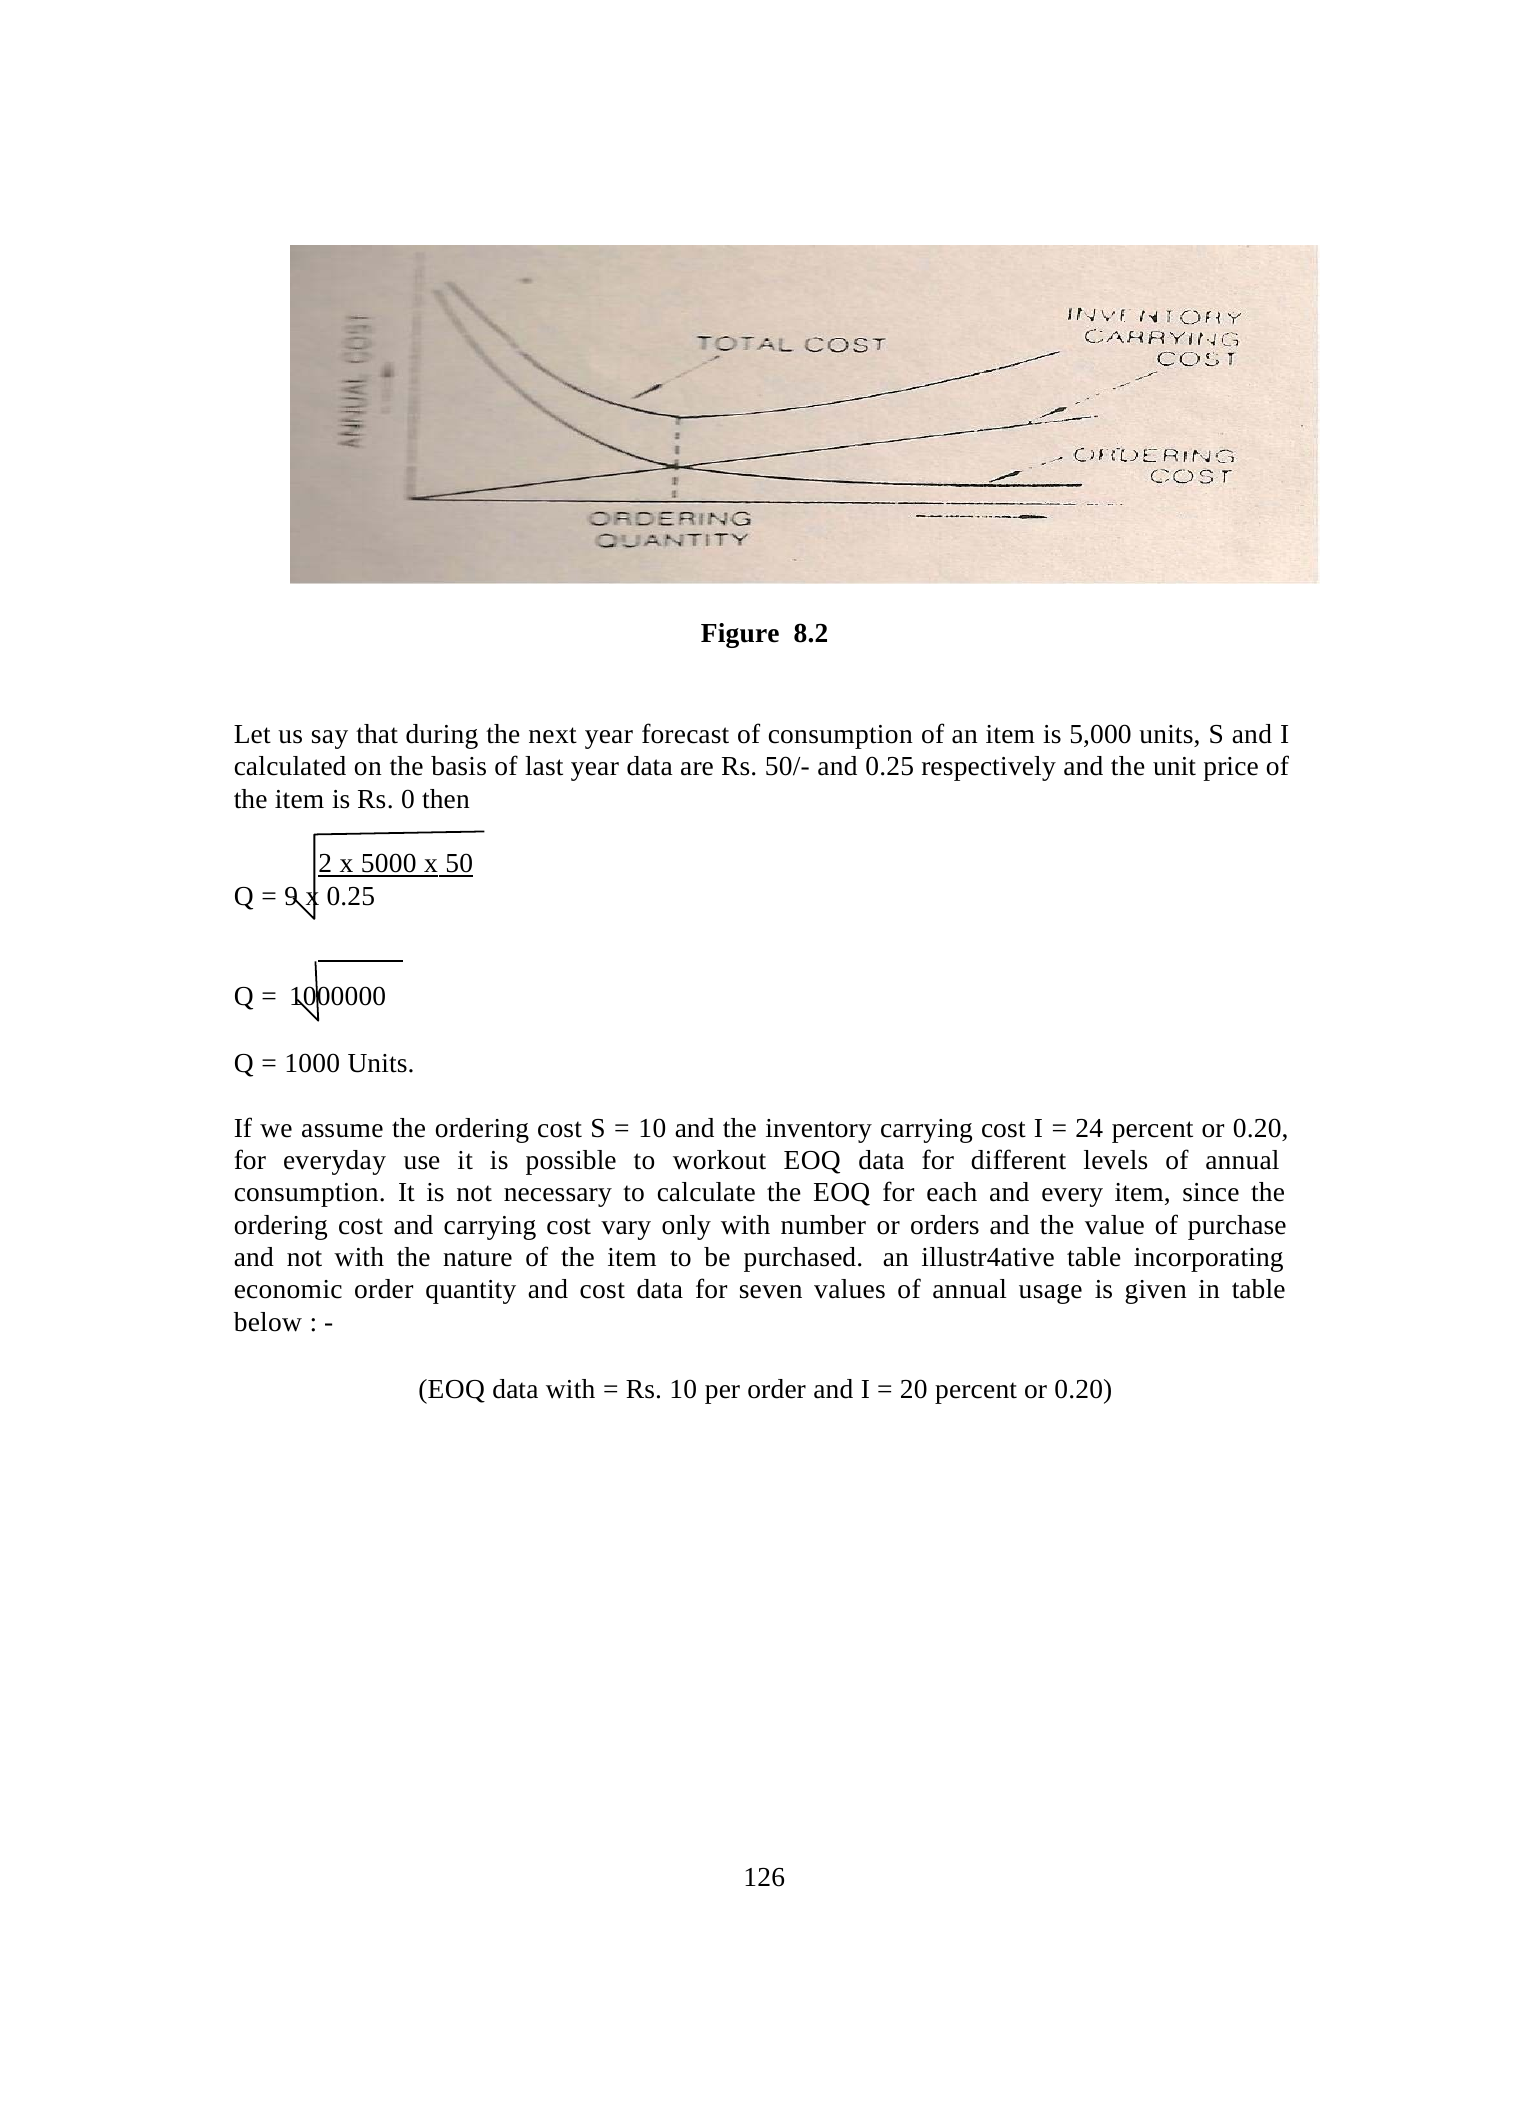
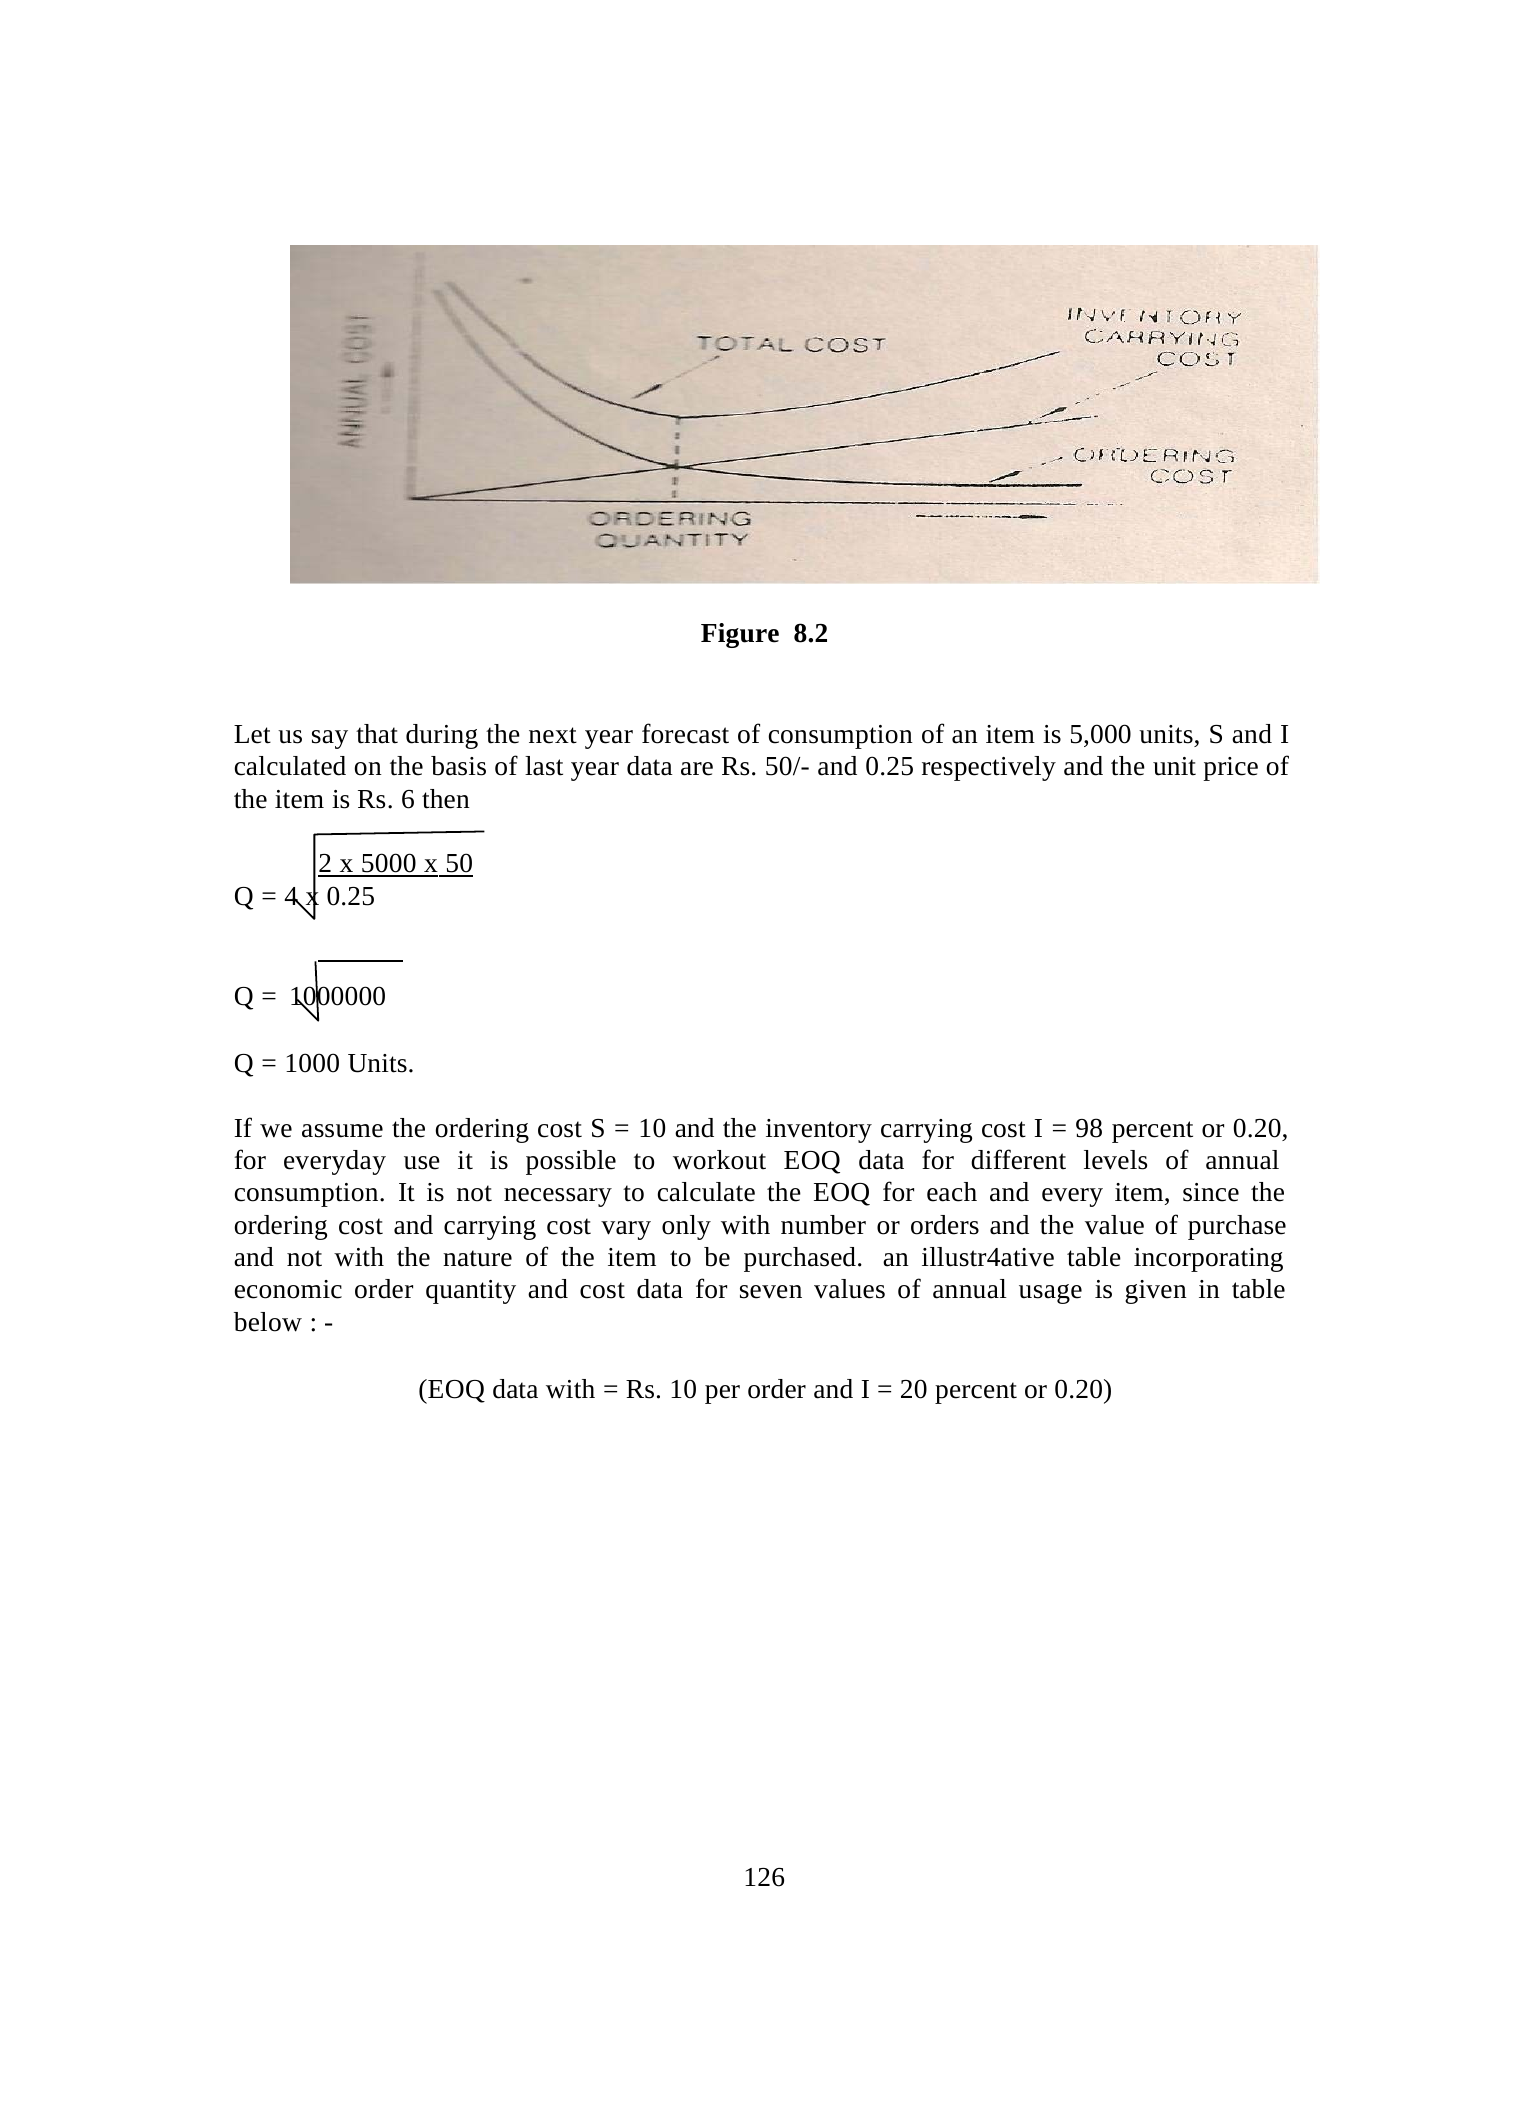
0: 0 -> 6
9: 9 -> 4
24: 24 -> 98
